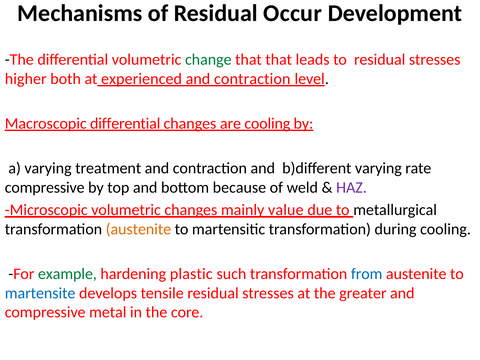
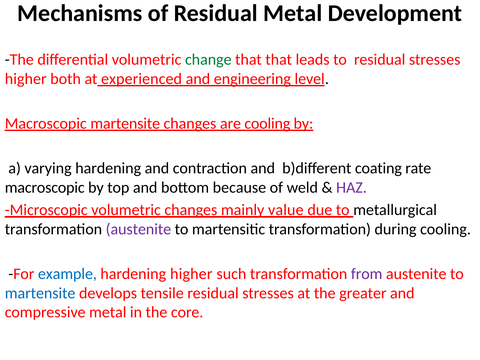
Residual Occur: Occur -> Metal
contraction at (252, 79): contraction -> engineering
Macroscopic differential: differential -> martensite
varying treatment: treatment -> hardening
b)different varying: varying -> coating
compressive at (45, 187): compressive -> macroscopic
austenite at (138, 229) colour: orange -> purple
example colour: green -> blue
hardening plastic: plastic -> higher
from colour: blue -> purple
